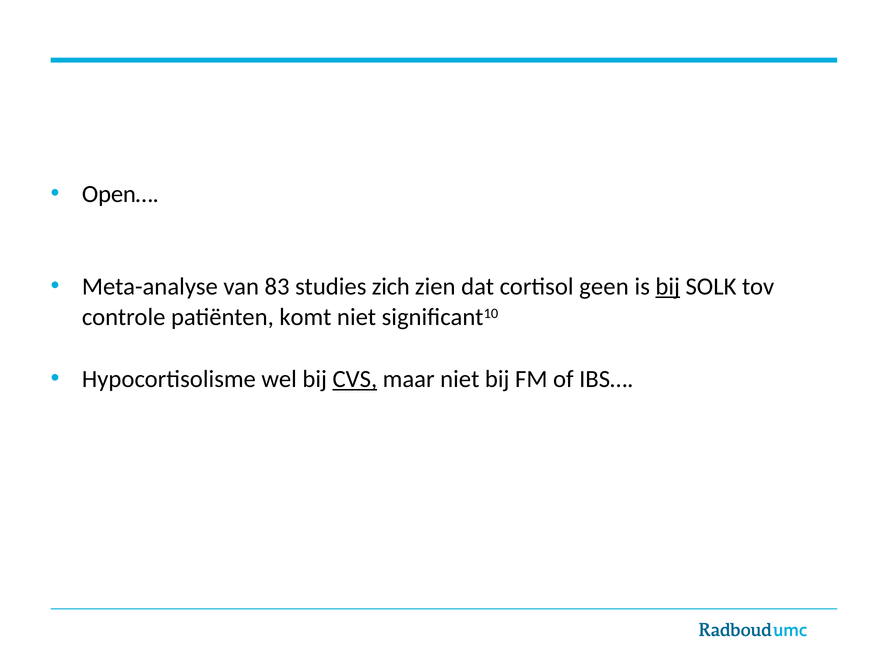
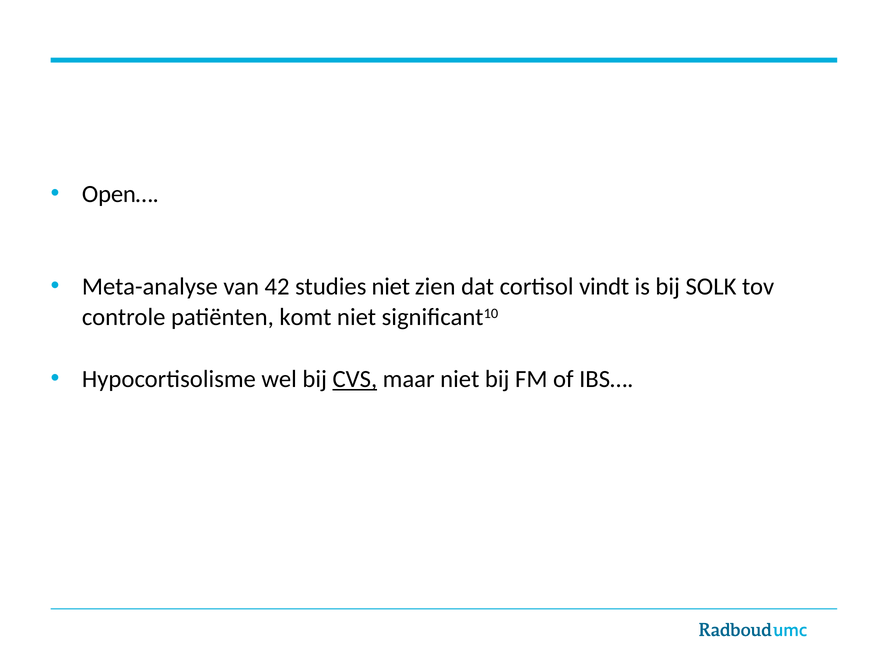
83: 83 -> 42
studies zich: zich -> niet
geen: geen -> vindt
bij at (668, 287) underline: present -> none
